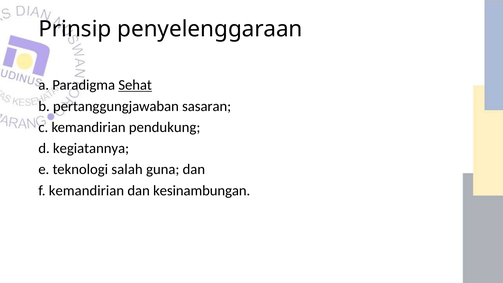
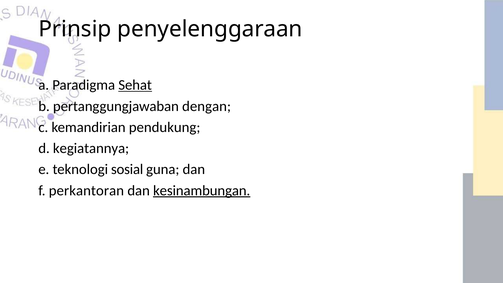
sasaran: sasaran -> dengan
salah: salah -> sosial
f kemandirian: kemandirian -> perkantoran
kesinambungan underline: none -> present
